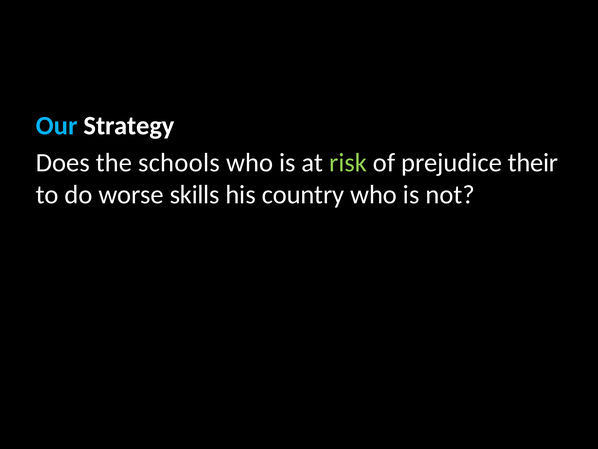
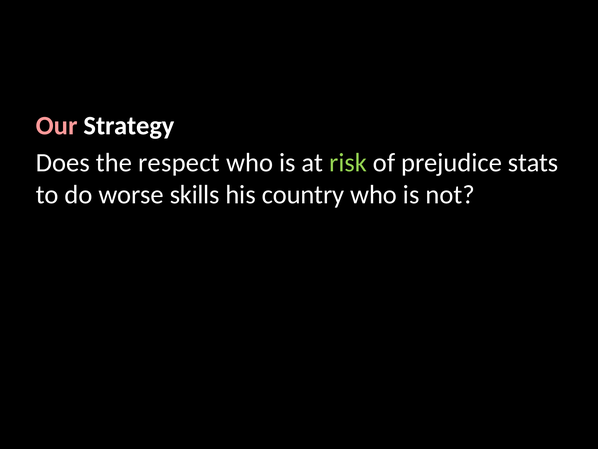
Our colour: light blue -> pink
schools: schools -> respect
their: their -> stats
